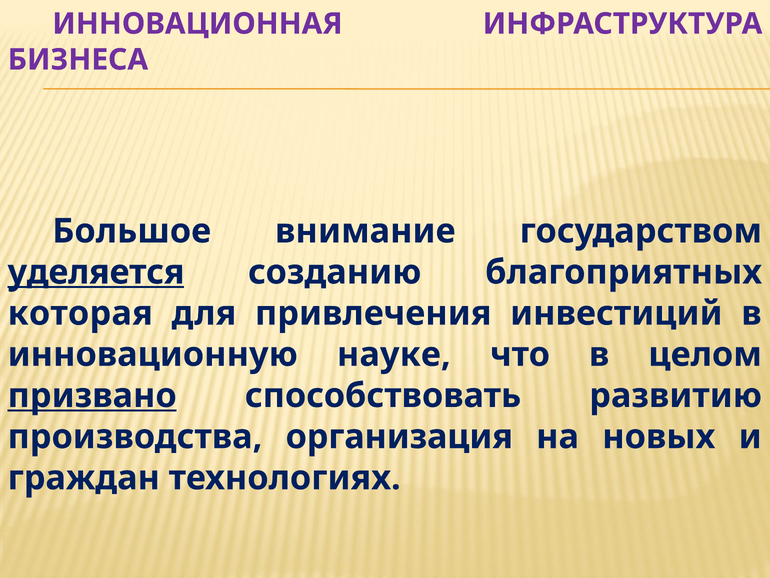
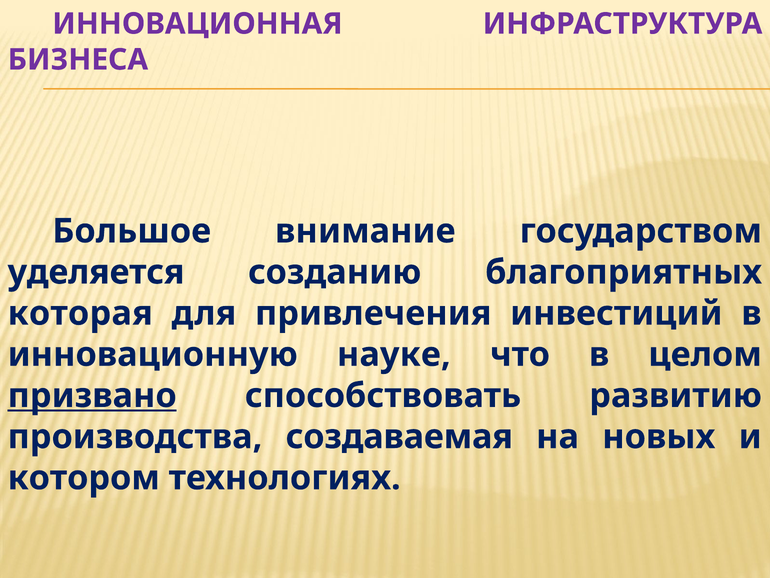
уделяется underline: present -> none
организация: организация -> создаваемая
граждан: граждан -> котором
